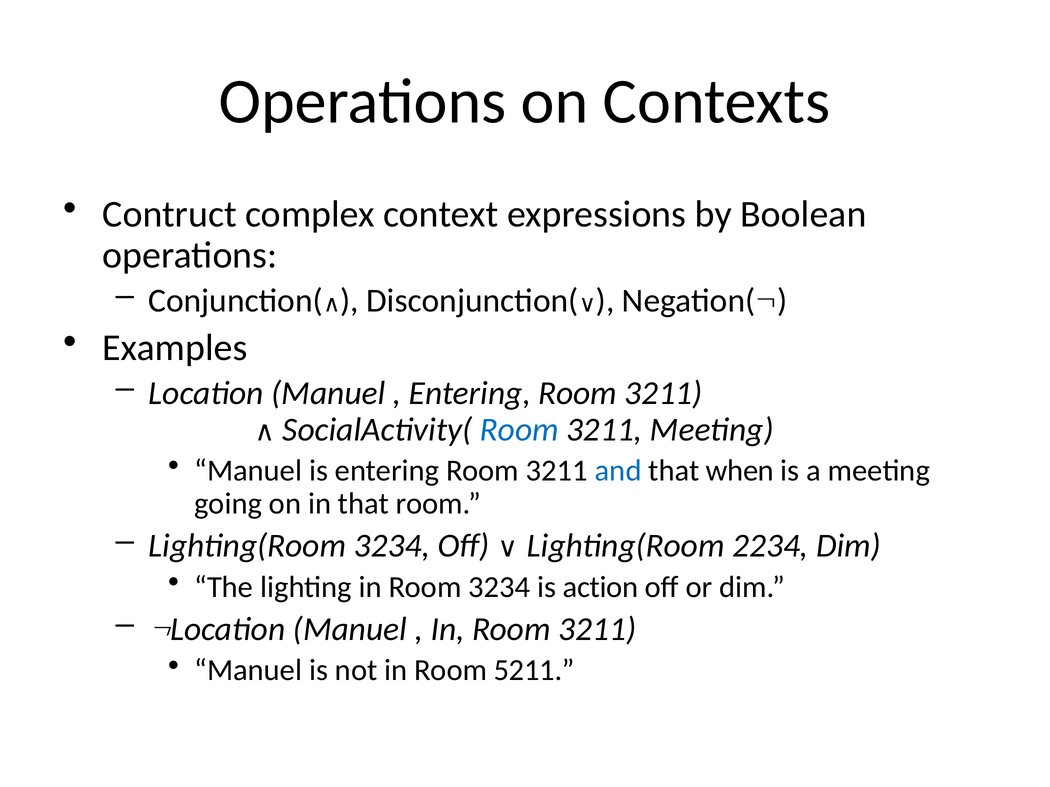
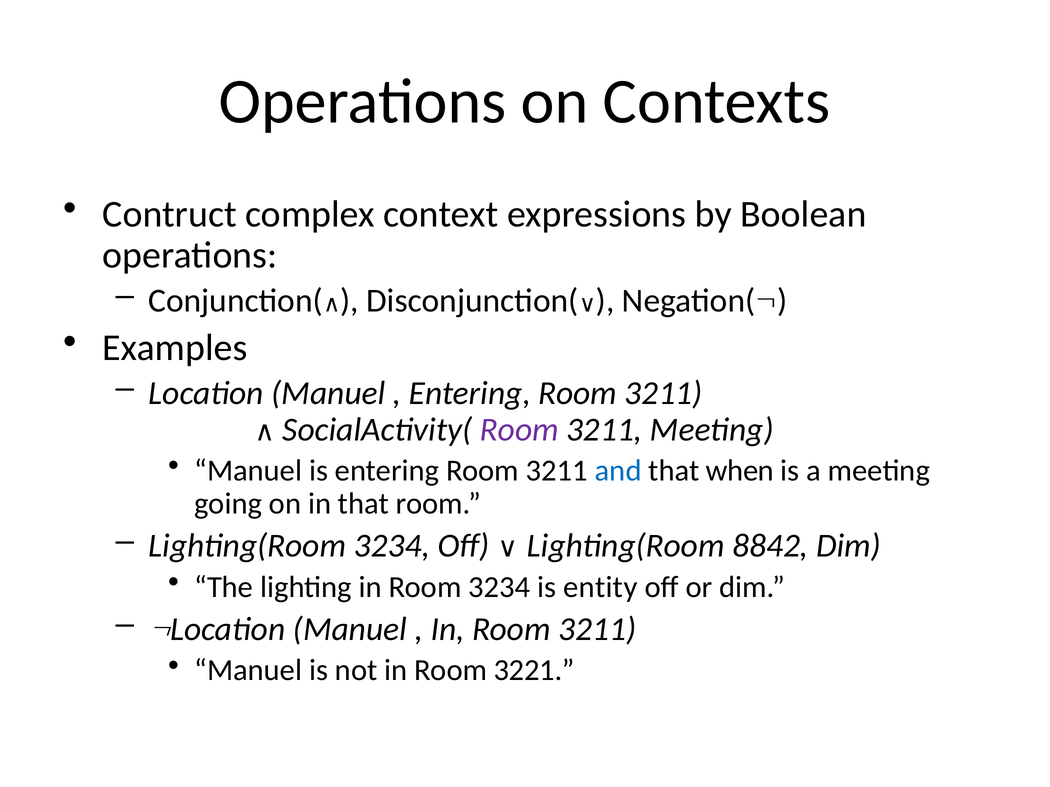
Room at (519, 430) colour: blue -> purple
2234: 2234 -> 8842
action: action -> entity
5211: 5211 -> 3221
